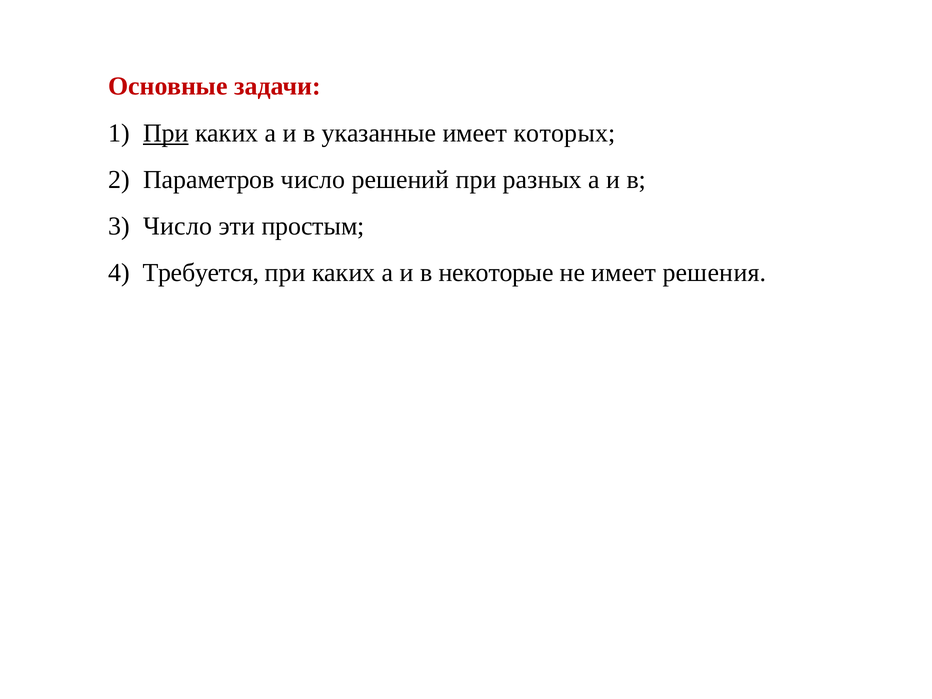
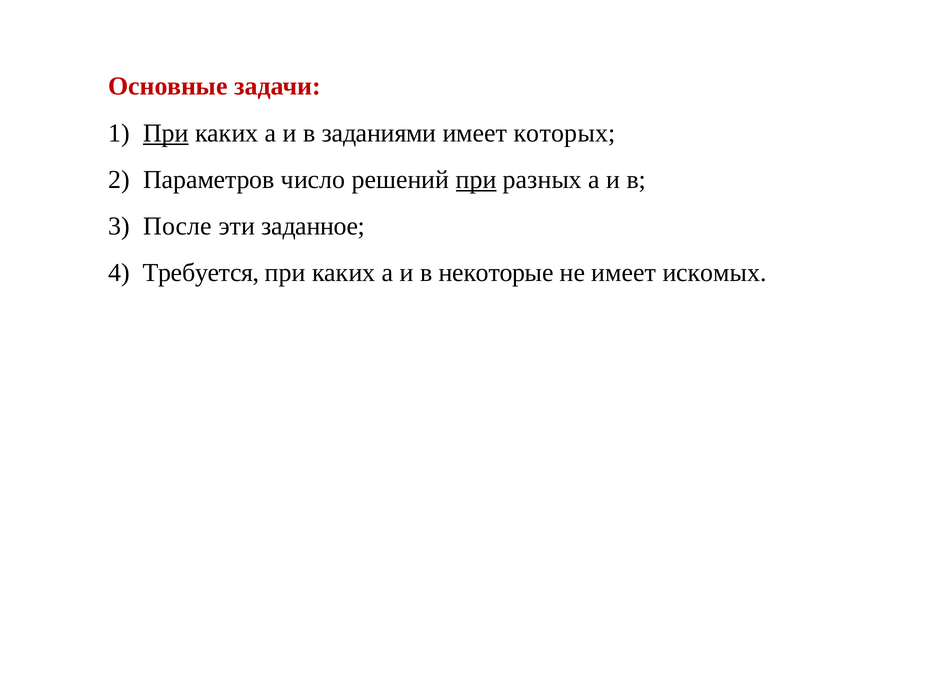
указанные: указанные -> заданиями
при at (476, 180) underline: none -> present
Число at (178, 226): Число -> После
простым: простым -> заданное
решения: решения -> искомых
